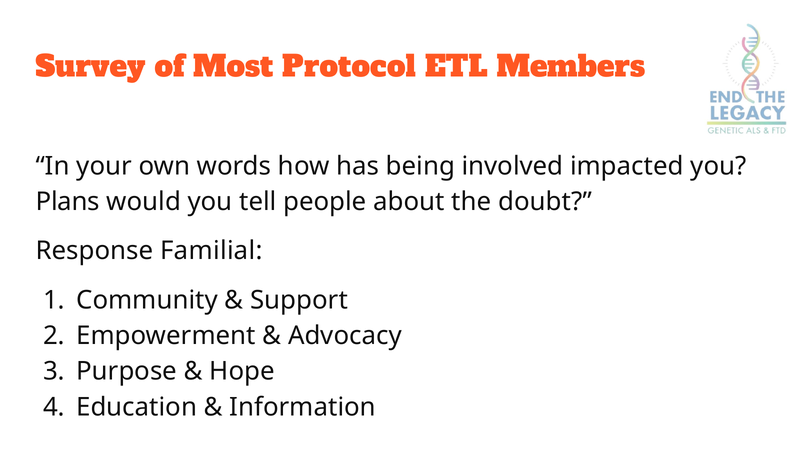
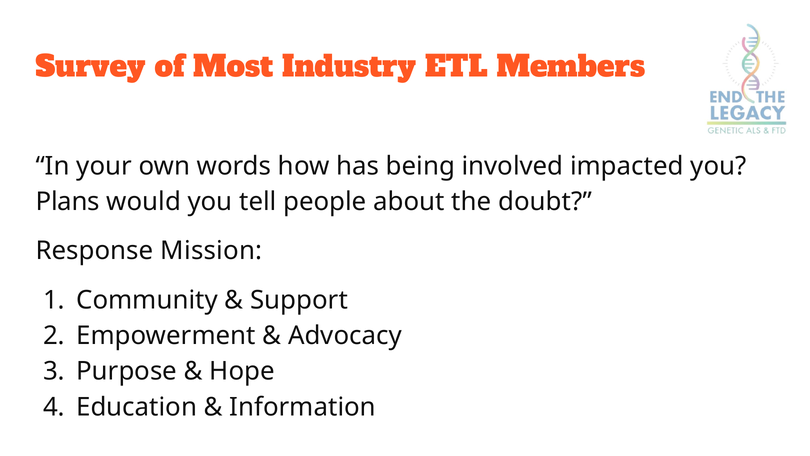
Protocol: Protocol -> Industry
Familial: Familial -> Mission
